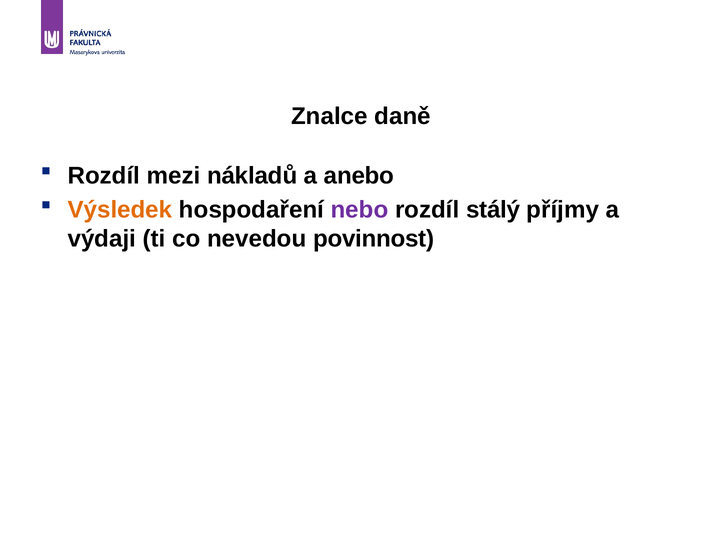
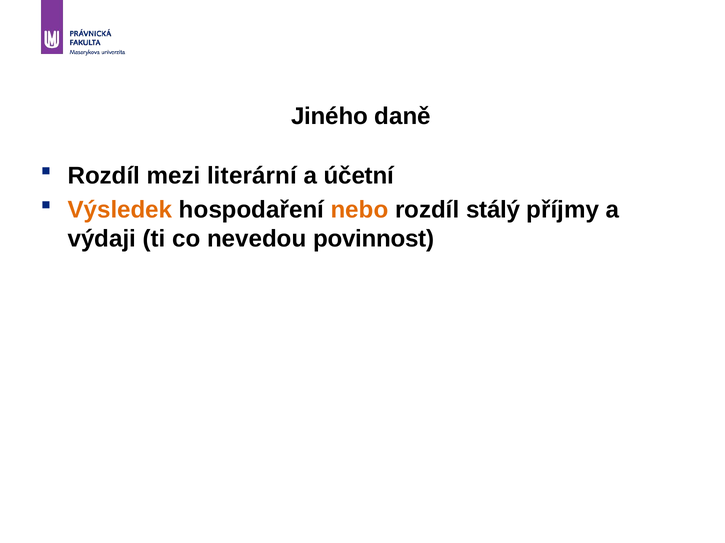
Znalce: Znalce -> Jiného
nákladů: nákladů -> literární
anebo: anebo -> účetní
nebo colour: purple -> orange
